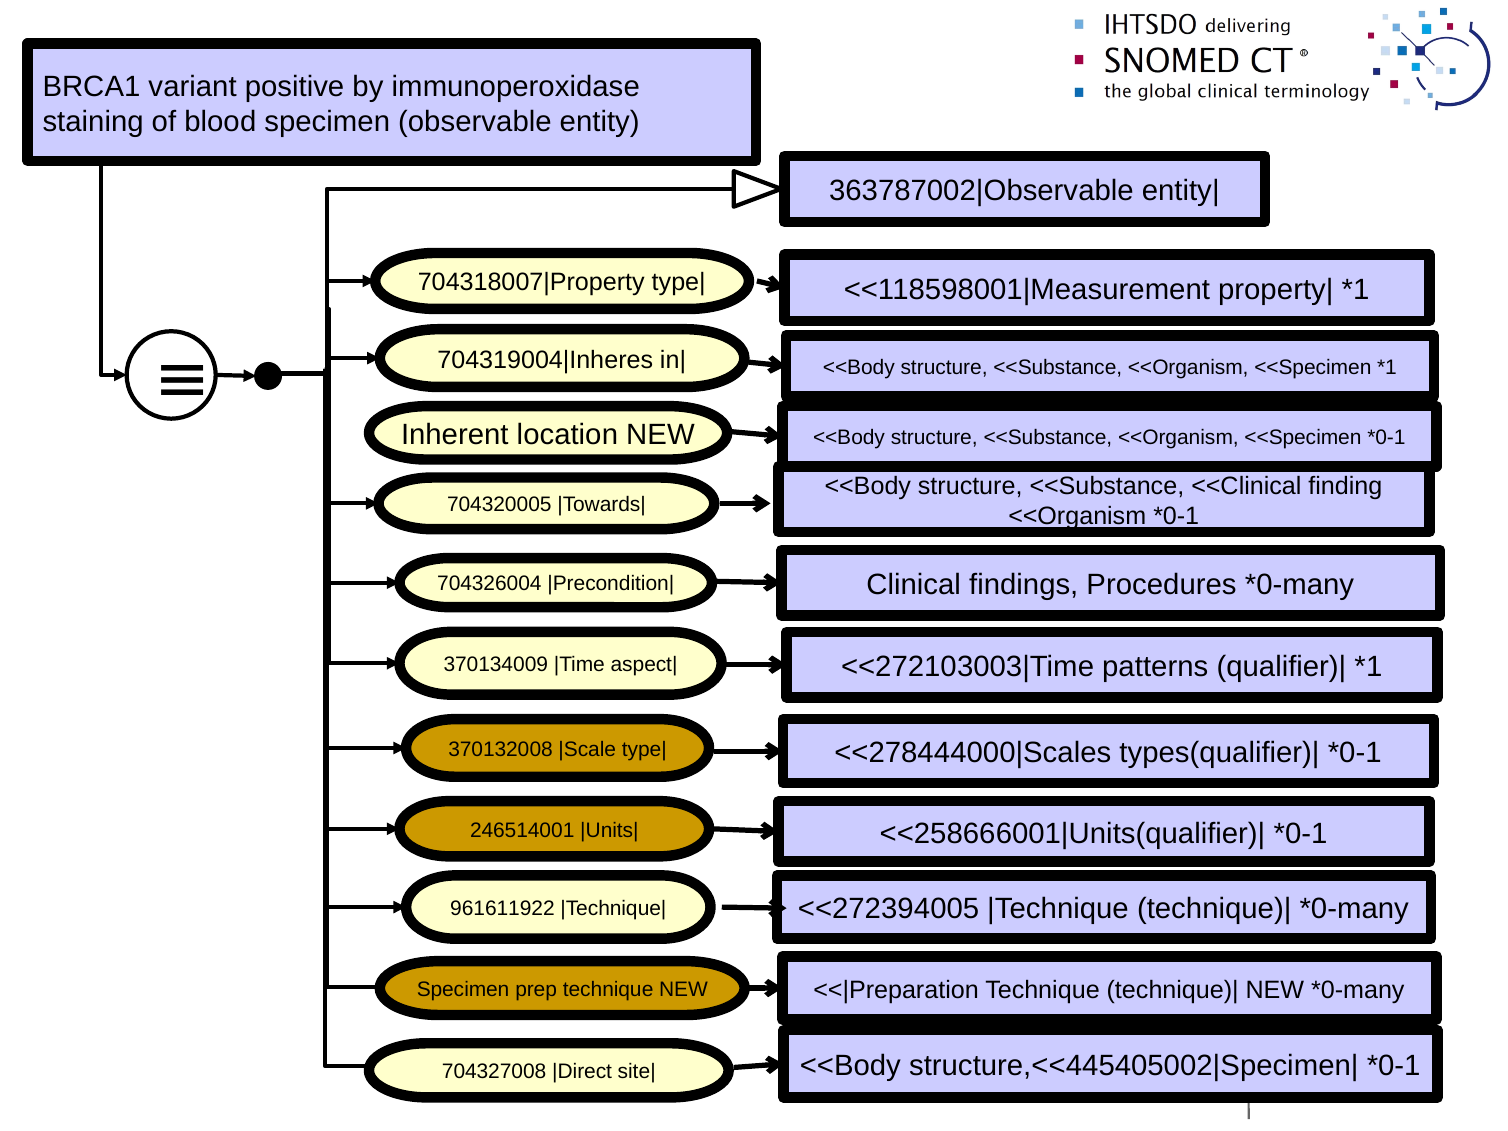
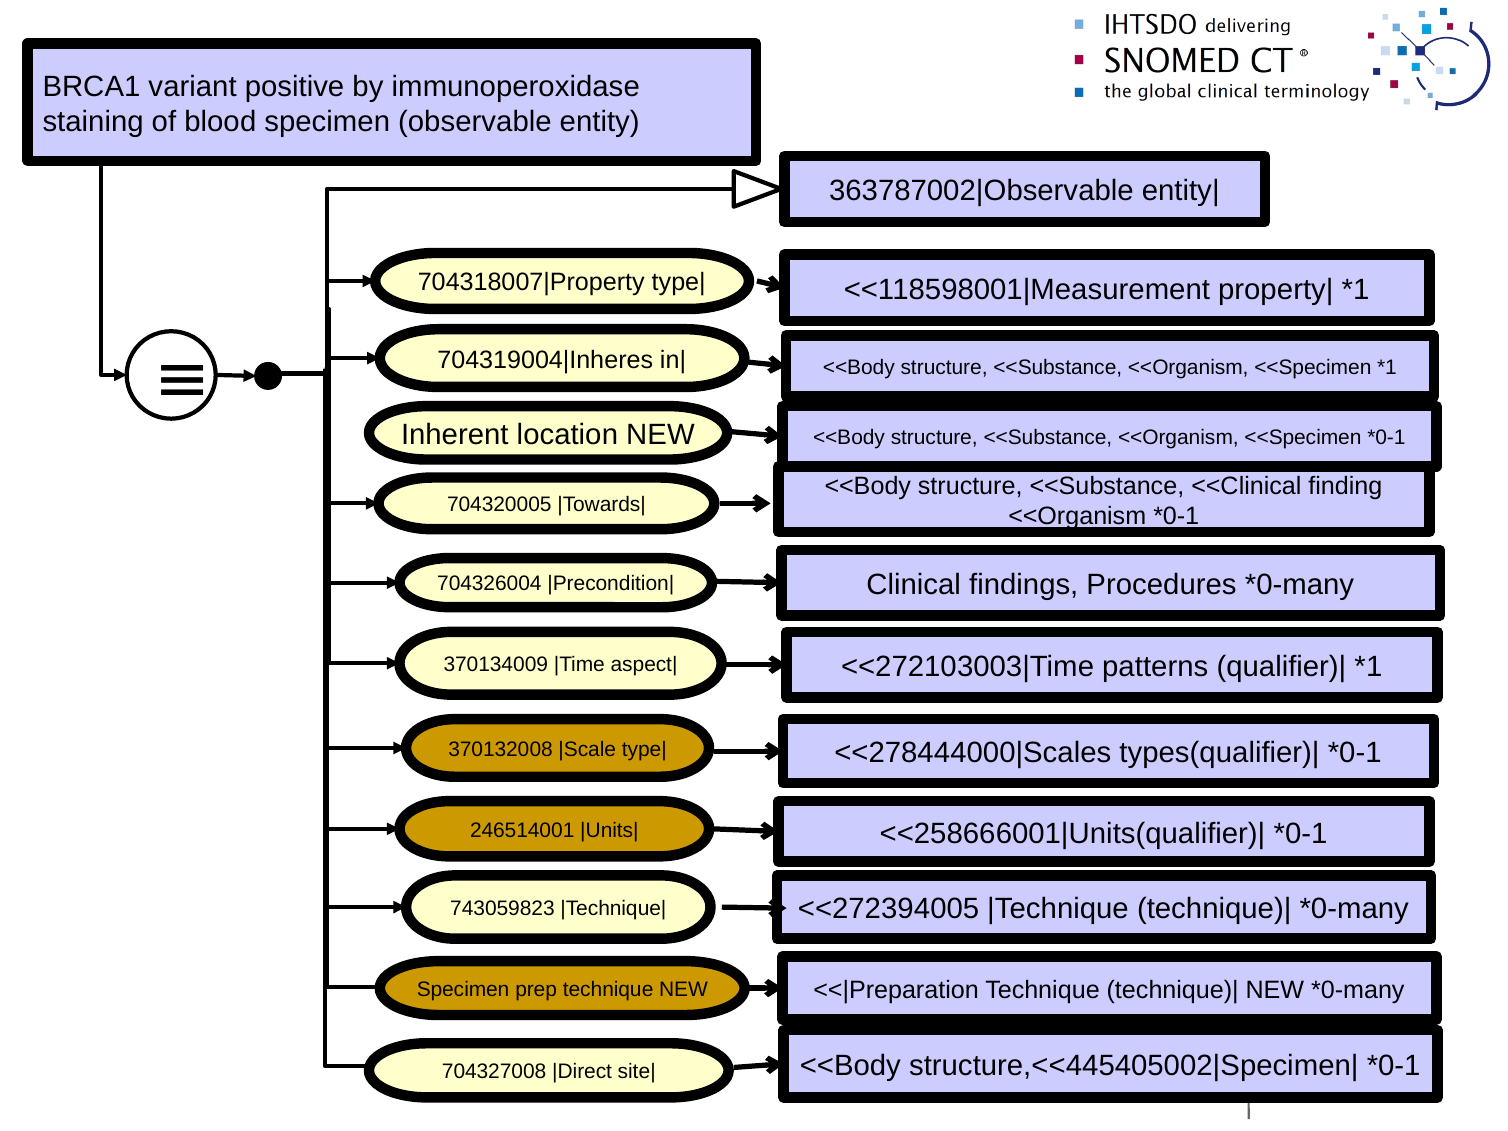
961611922: 961611922 -> 743059823
